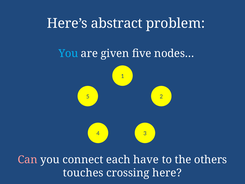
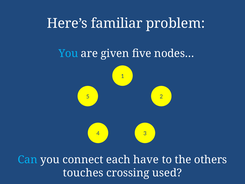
abstract: abstract -> familiar
Can colour: pink -> light blue
here: here -> used
